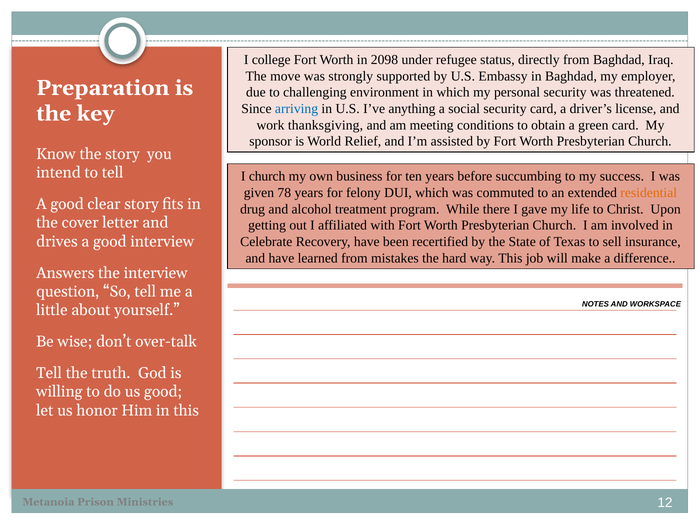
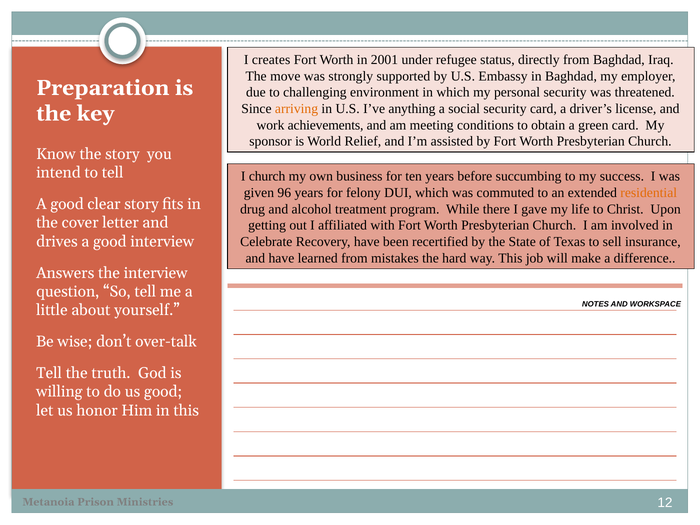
college: college -> creates
2098: 2098 -> 2001
arriving colour: blue -> orange
thanksgiving: thanksgiving -> achievements
78: 78 -> 96
